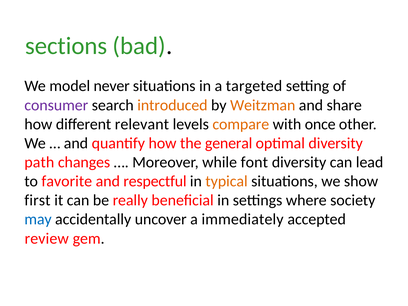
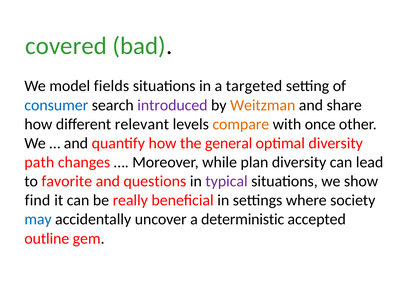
sections: sections -> covered
never: never -> fields
consumer colour: purple -> blue
introduced colour: orange -> purple
font: font -> plan
respectful: respectful -> questions
typical colour: orange -> purple
first: first -> find
immediately: immediately -> deterministic
review: review -> outline
